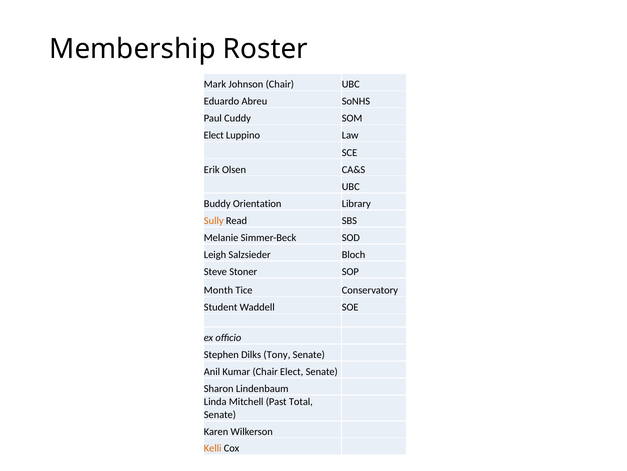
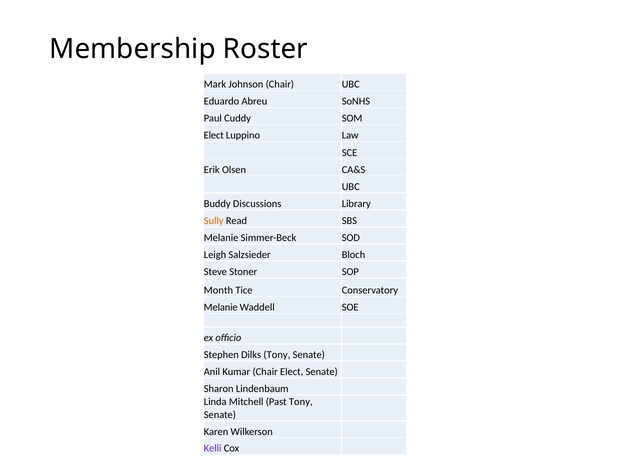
Orientation: Orientation -> Discussions
Student at (221, 307): Student -> Melanie
Past Total: Total -> Tony
Kelli colour: orange -> purple
